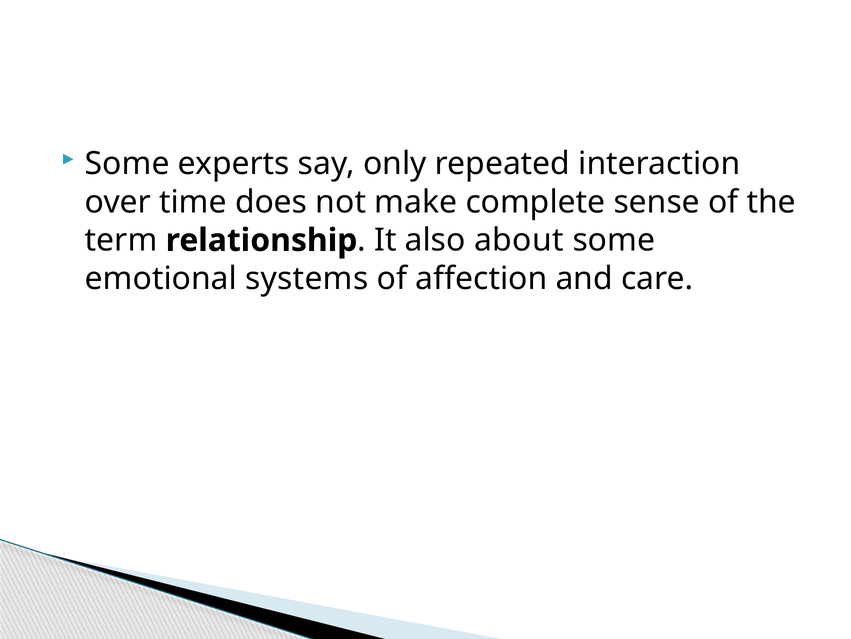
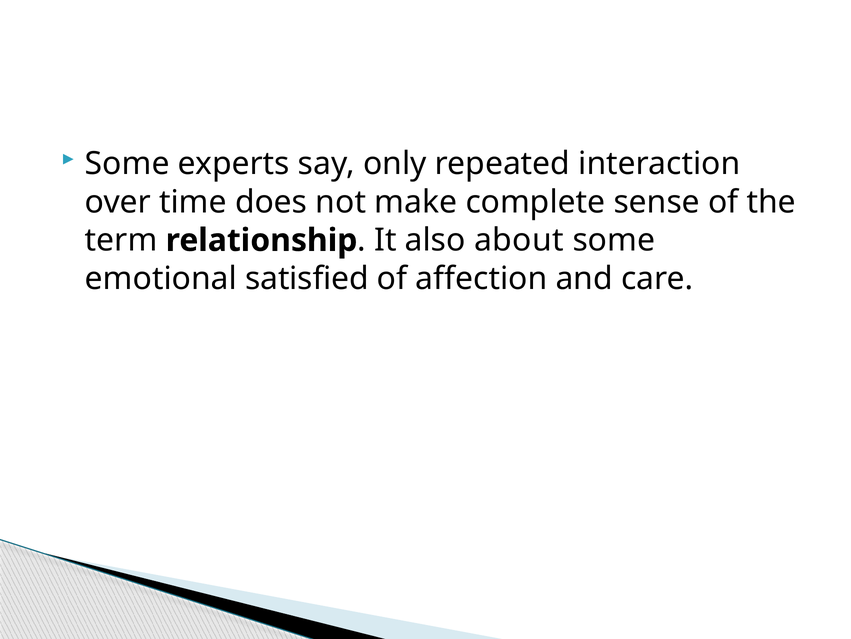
systems: systems -> satisfied
